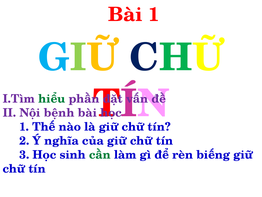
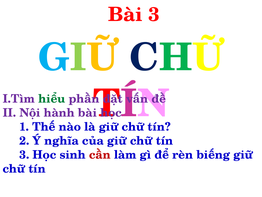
Bài 1: 1 -> 3
bệnh: bệnh -> hành
cần colour: green -> red
